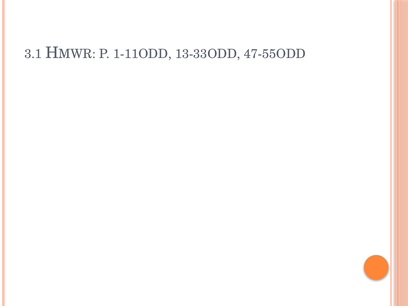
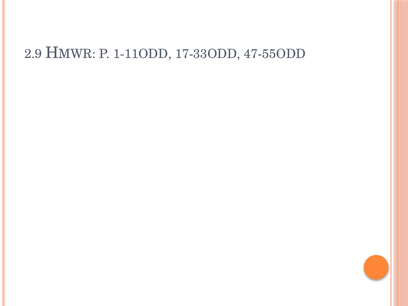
3.1: 3.1 -> 2.9
13-33ODD: 13-33ODD -> 17-33ODD
